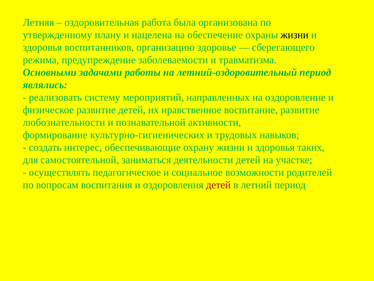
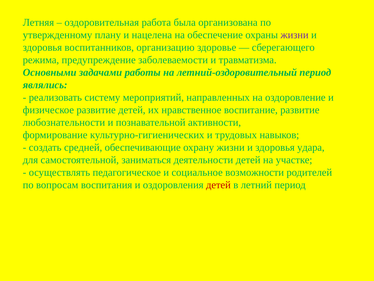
жизни at (295, 35) colour: black -> purple
интерес: интерес -> средней
таких: таких -> удара
